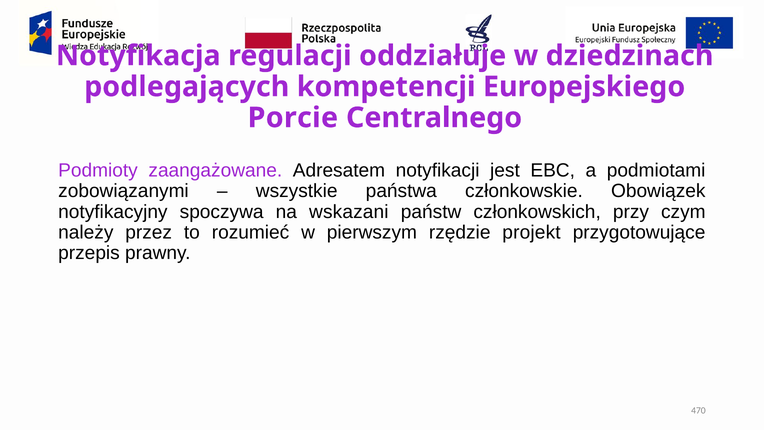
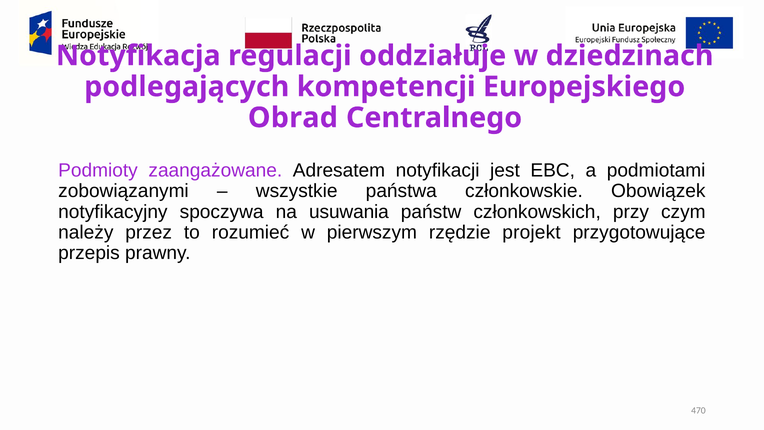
Porcie: Porcie -> Obrad
wskazani: wskazani -> usuwania
